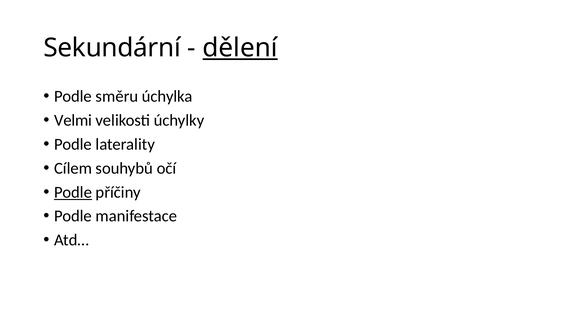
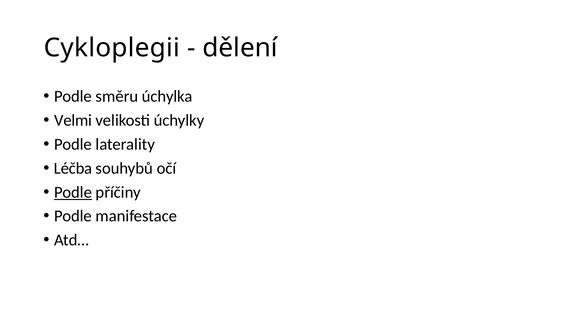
Sekundární: Sekundární -> Cykloplegii
dělení underline: present -> none
Cílem: Cílem -> Léčba
